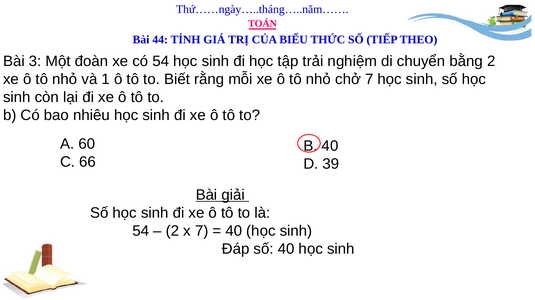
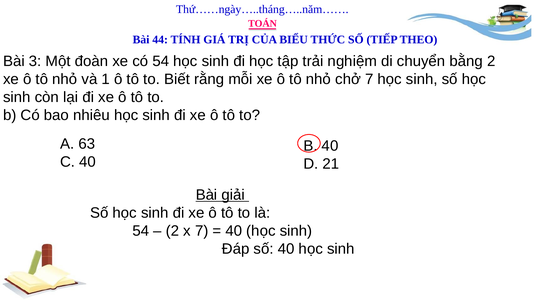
60: 60 -> 63
C 66: 66 -> 40
39: 39 -> 21
